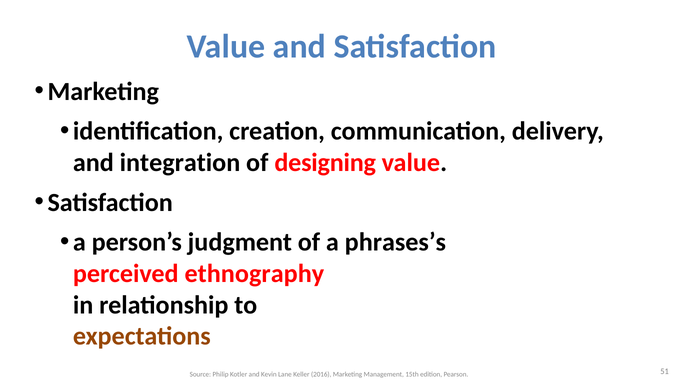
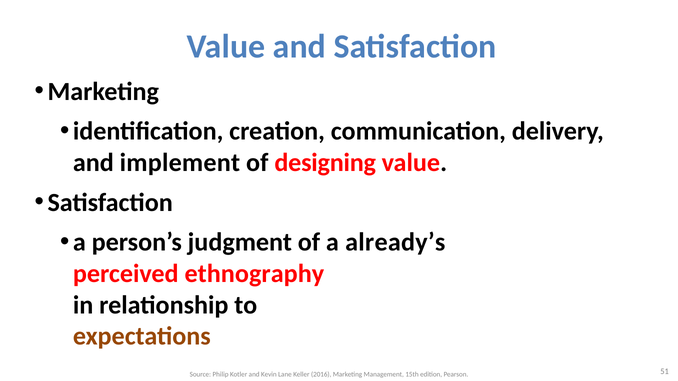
integration: integration -> implement
phrases’s: phrases’s -> already’s
